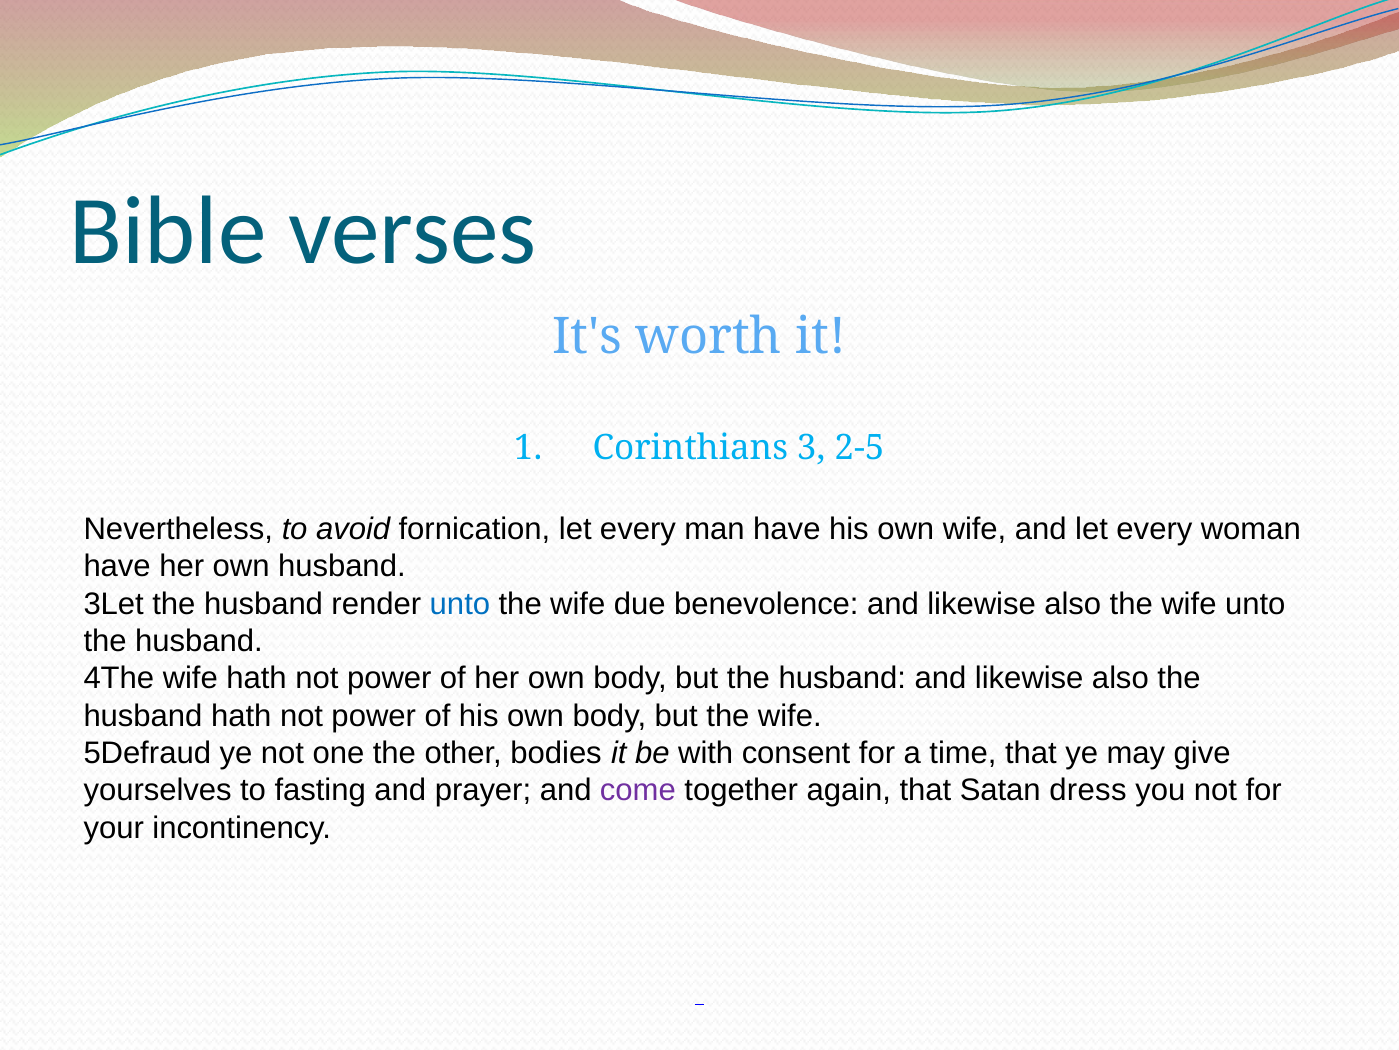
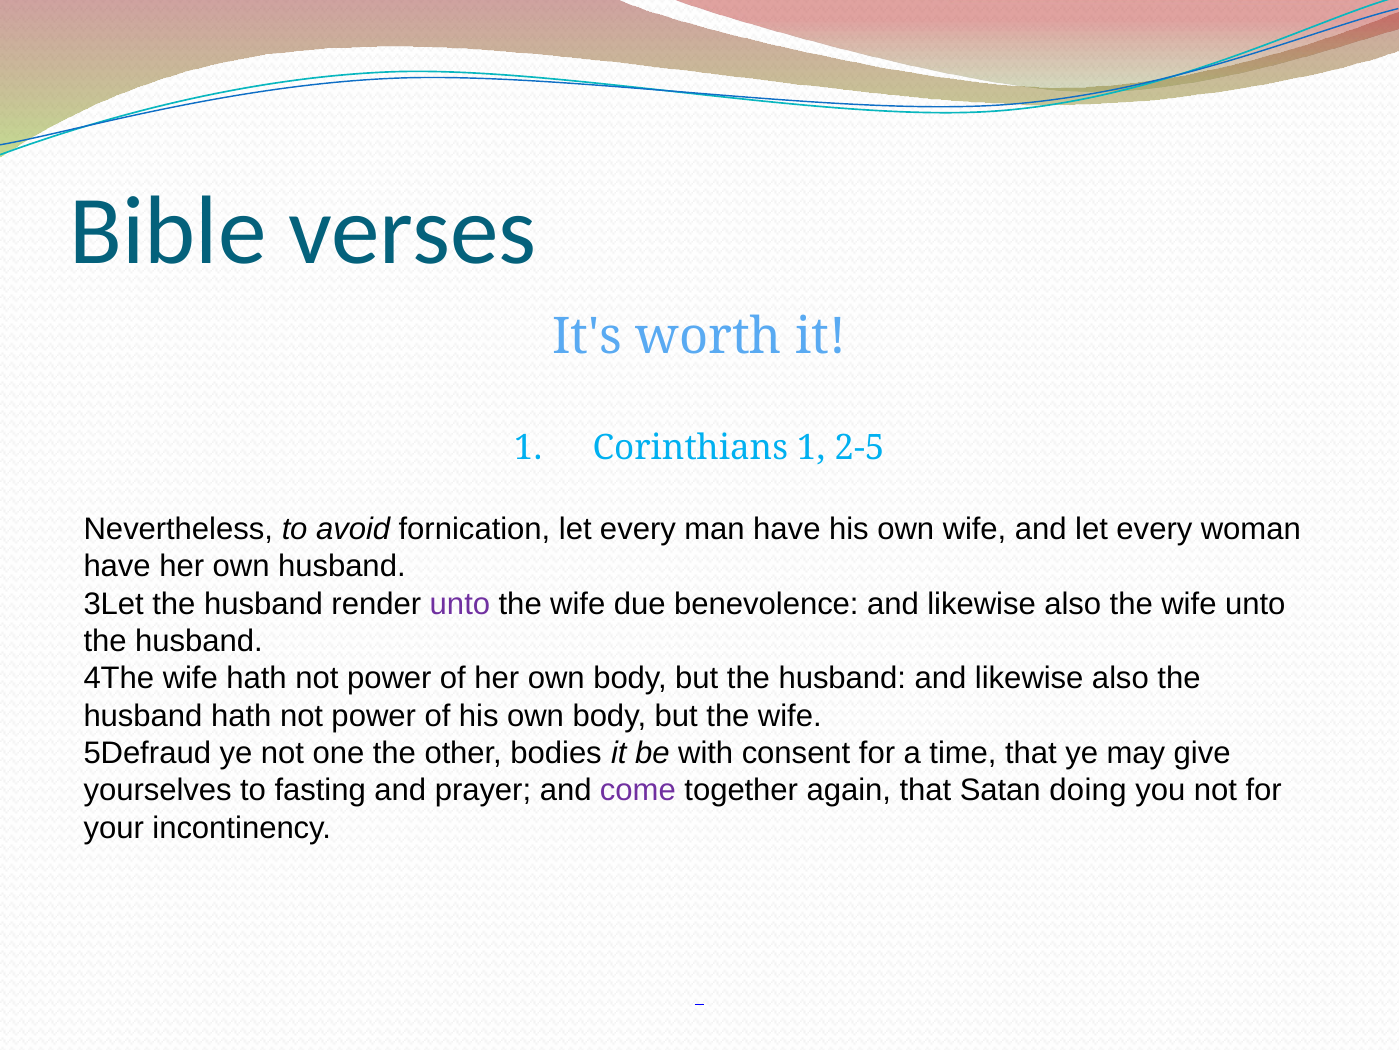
Corinthians 3: 3 -> 1
unto at (460, 603) colour: blue -> purple
dress: dress -> doing
